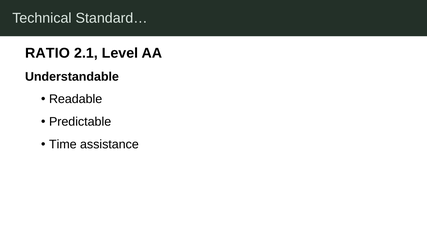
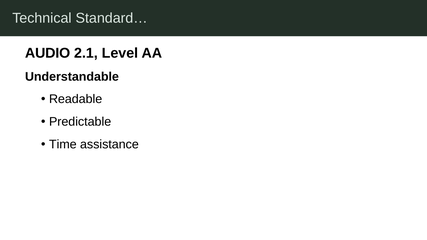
RATIO: RATIO -> AUDIO
